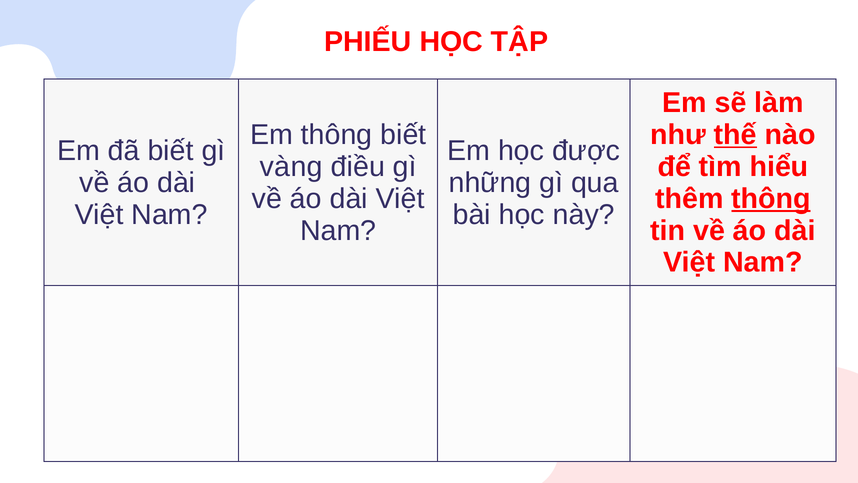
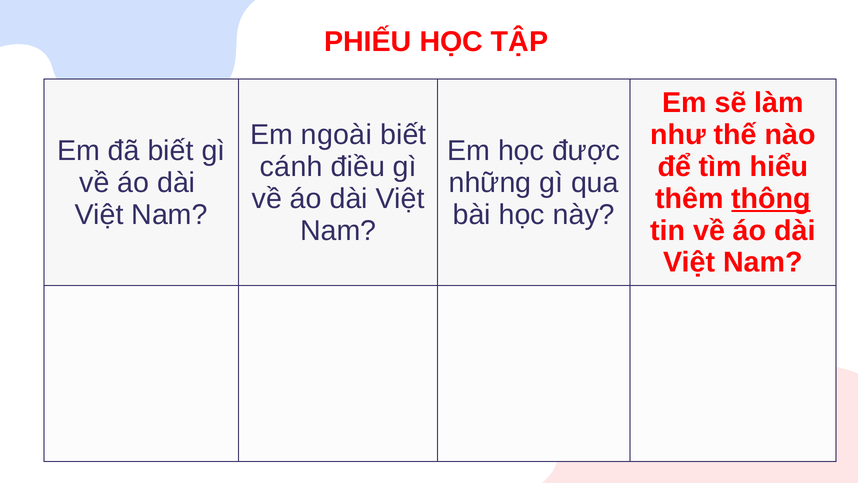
Em thông: thông -> ngoài
thế underline: present -> none
vàng: vàng -> cánh
